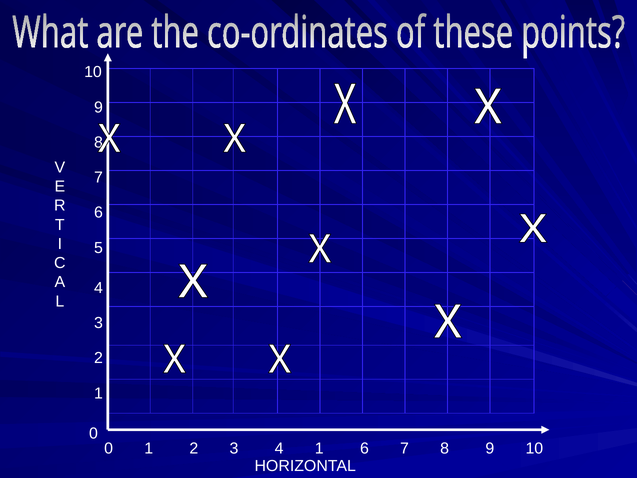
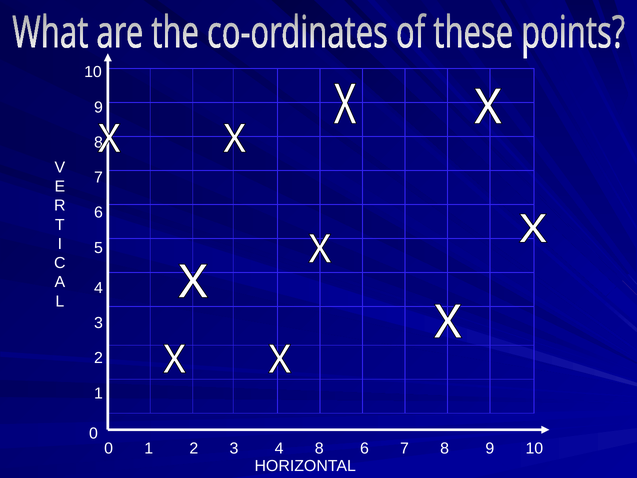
1 at (319, 448): 1 -> 8
